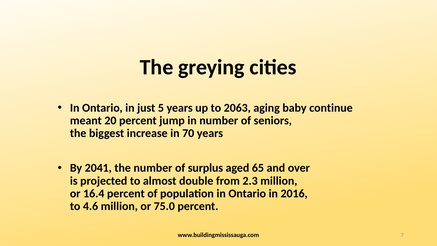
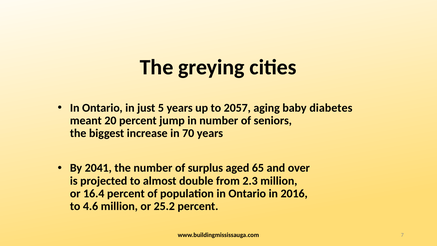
2063: 2063 -> 2057
continue: continue -> diabetes
75.0: 75.0 -> 25.2
